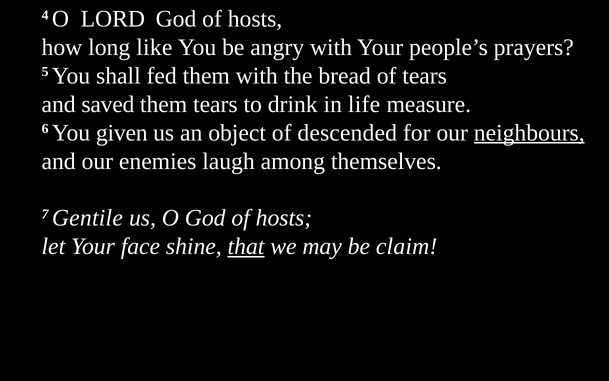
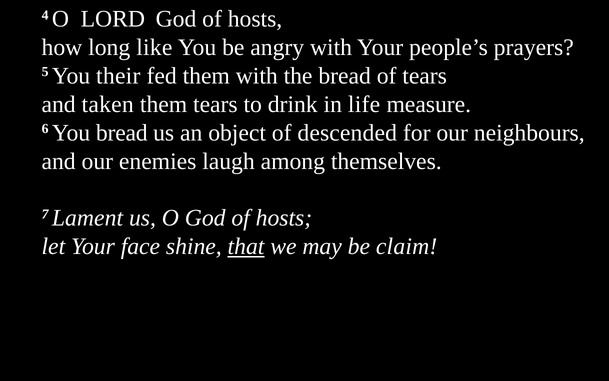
shall: shall -> their
saved: saved -> taken
You given: given -> bread
neighbours underline: present -> none
Gentile: Gentile -> Lament
